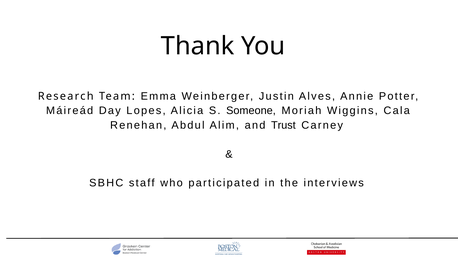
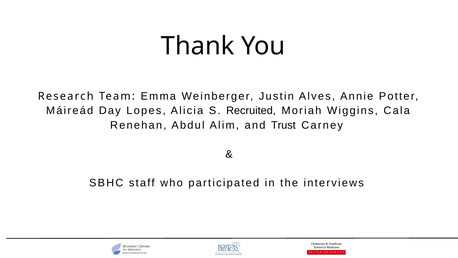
Someone: Someone -> Recruited
